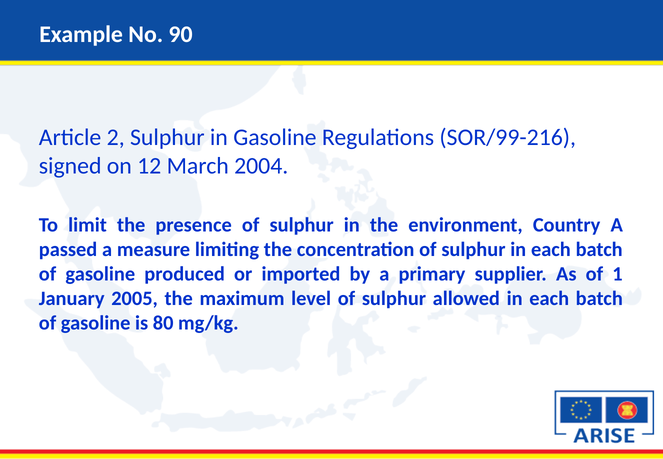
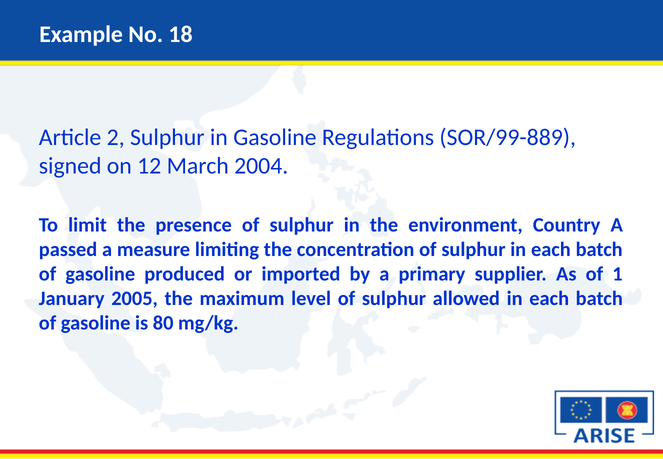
90: 90 -> 18
SOR/99-216: SOR/99-216 -> SOR/99-889
